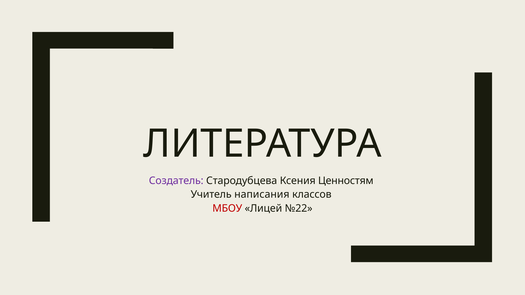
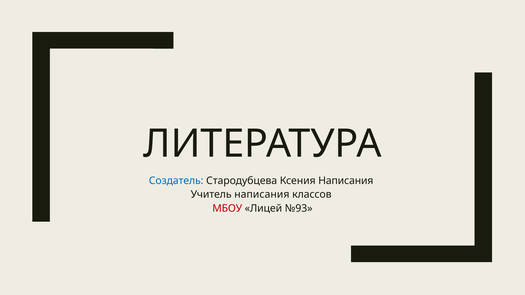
Создатель colour: purple -> blue
Ксения Ценностям: Ценностям -> Написания
№22: №22 -> №93
